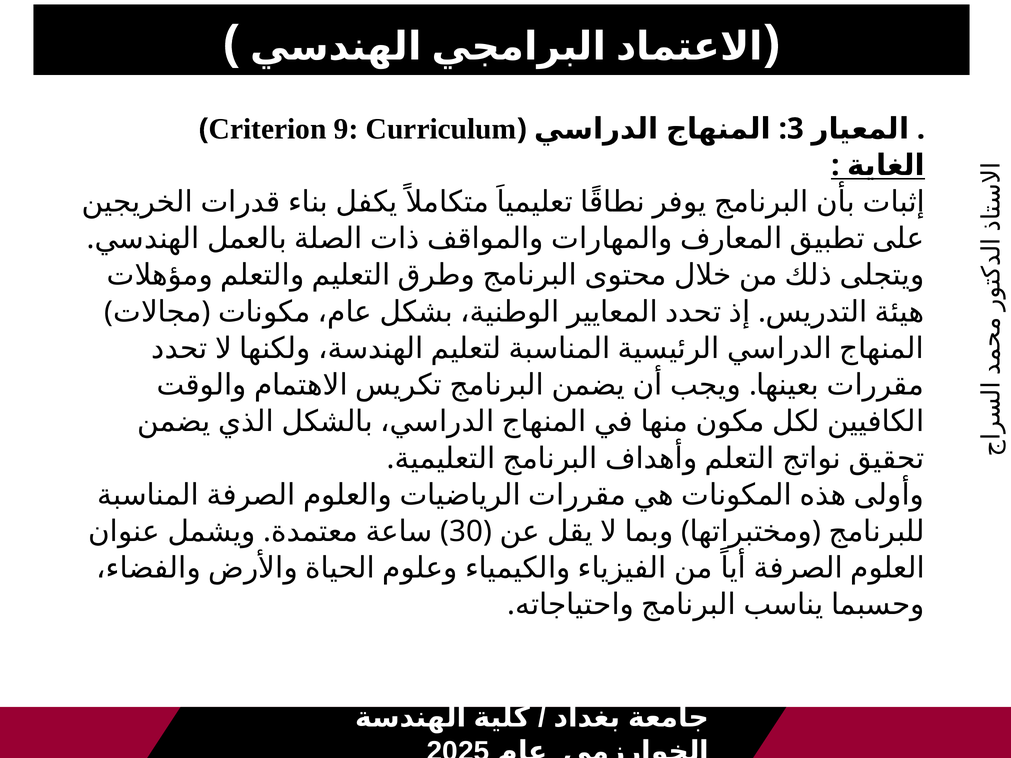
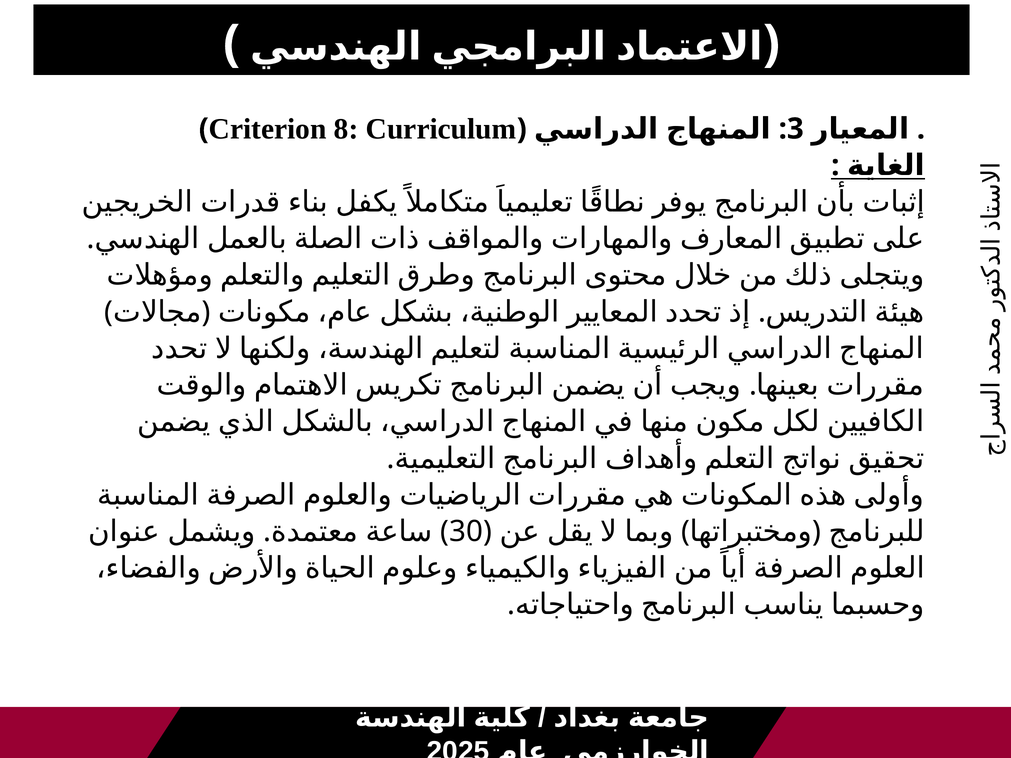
9: 9 -> 8
